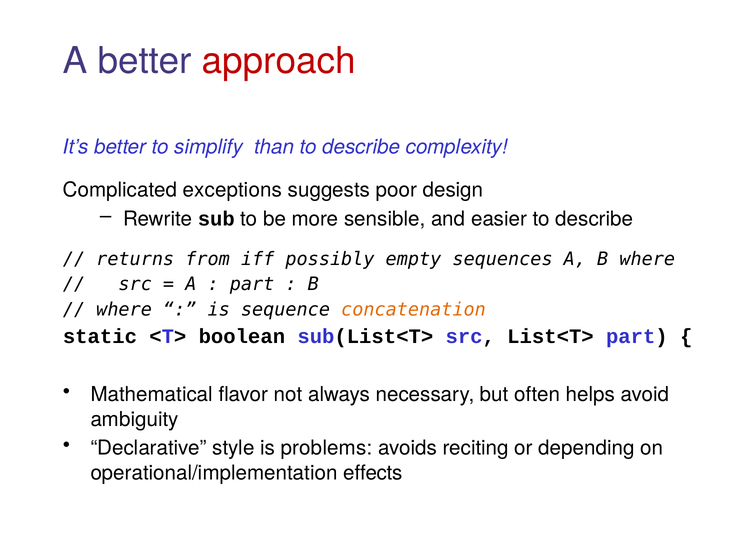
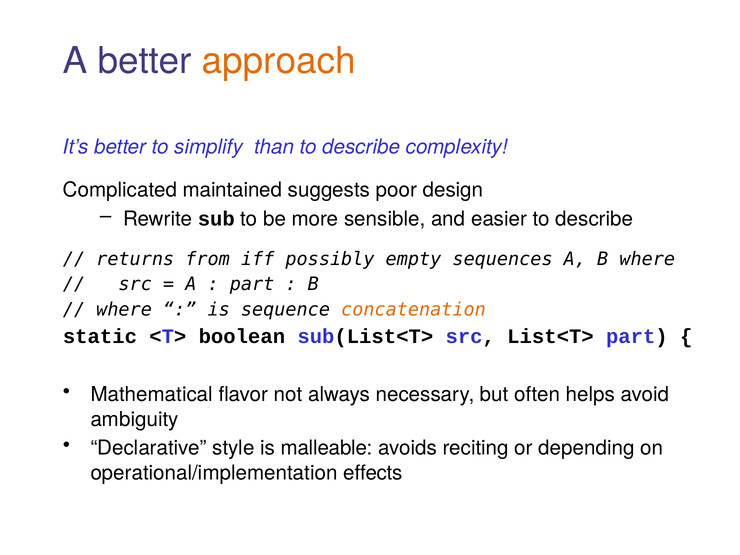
approach colour: red -> orange
exceptions: exceptions -> maintained
problems: problems -> malleable
